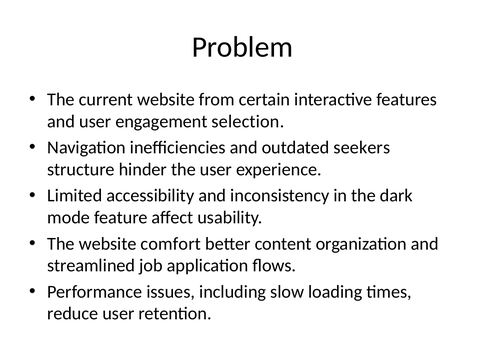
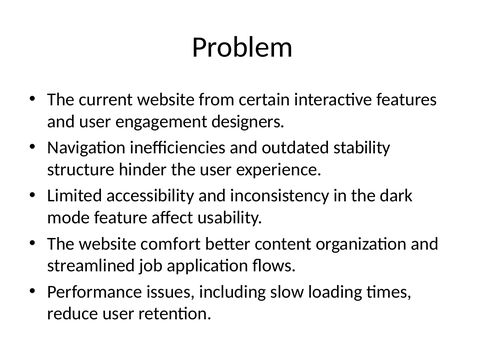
selection: selection -> designers
seekers: seekers -> stability
